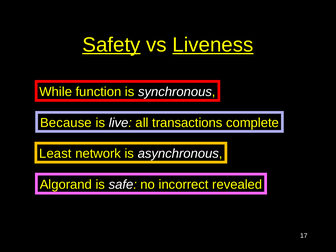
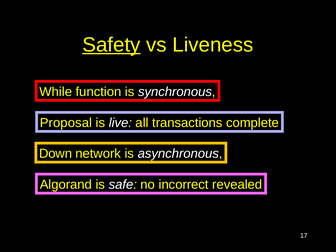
Liveness underline: present -> none
Because: Because -> Proposal
Least: Least -> Down
